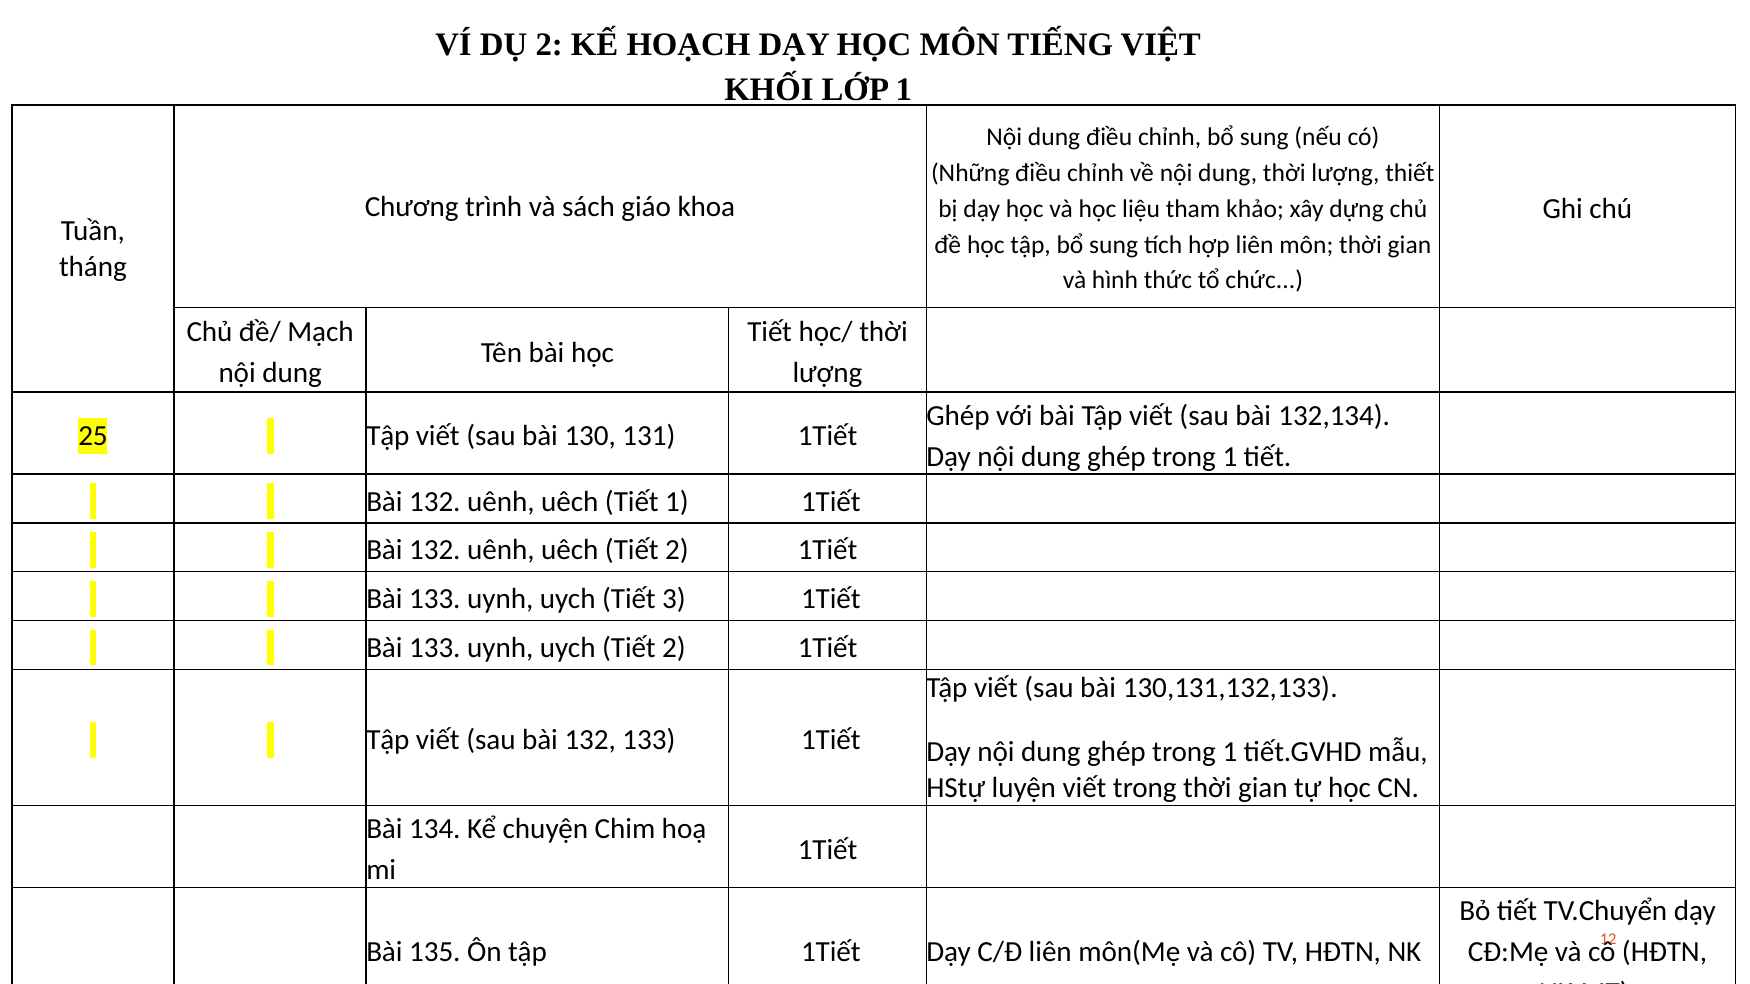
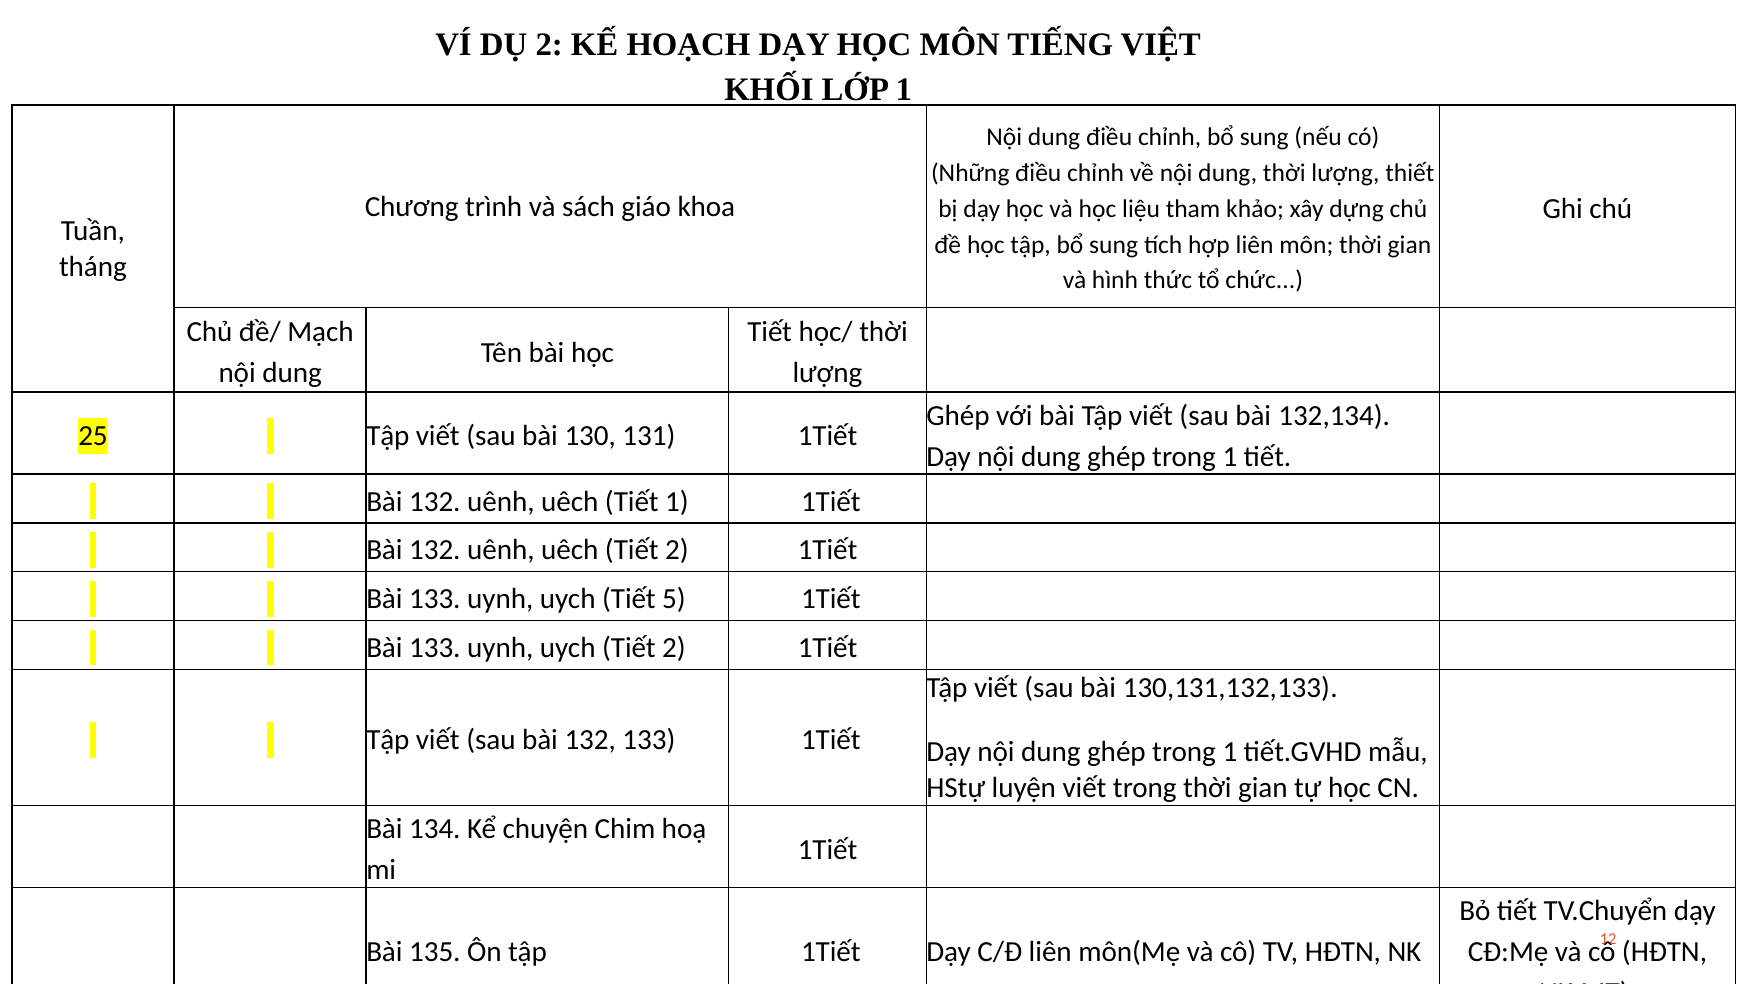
3: 3 -> 5
